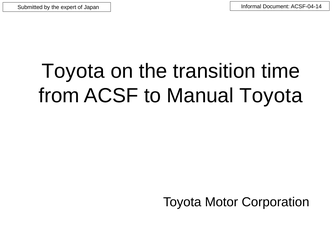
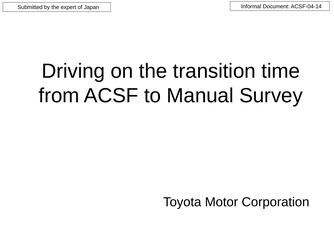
Toyota at (73, 71): Toyota -> Driving
Manual Toyota: Toyota -> Survey
